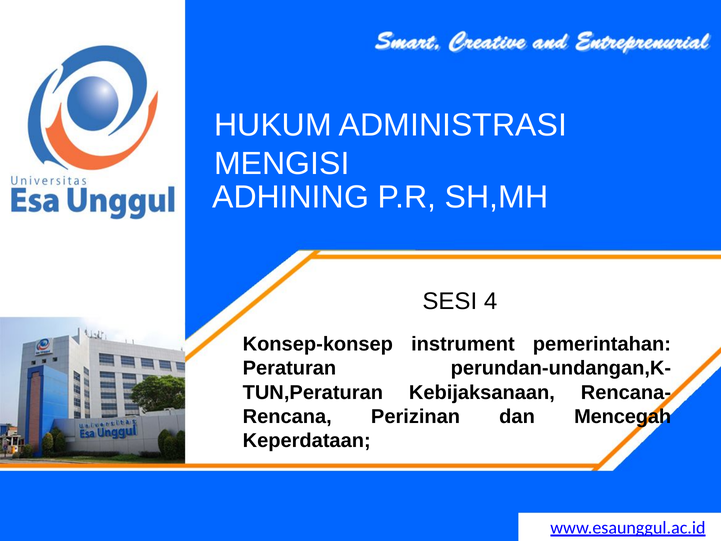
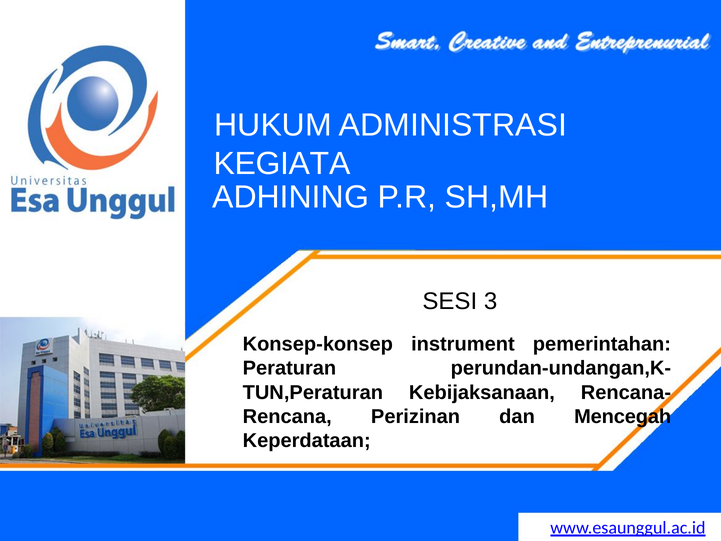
MENGISI: MENGISI -> KEGIATA
4: 4 -> 3
